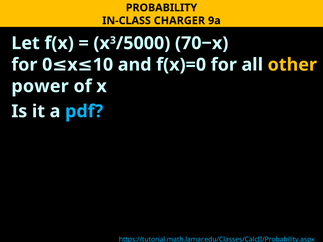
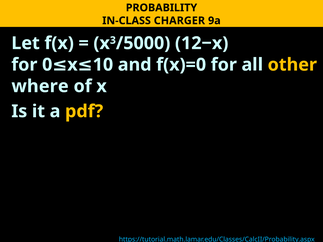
70−x: 70−x -> 12−x
power: power -> where
pdf colour: light blue -> yellow
